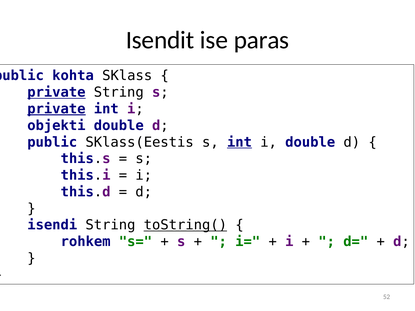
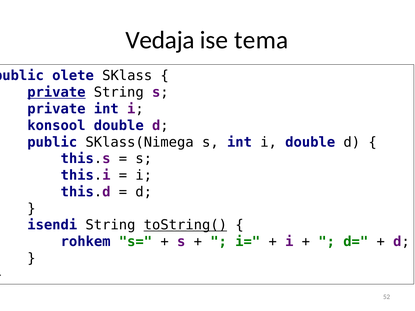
Isendit: Isendit -> Vedaja
paras: paras -> tema
kohta: kohta -> olete
private at (56, 109) underline: present -> none
objekti: objekti -> konsool
SKlass(Eestis: SKlass(Eestis -> SKlass(Nimega
int at (239, 142) underline: present -> none
